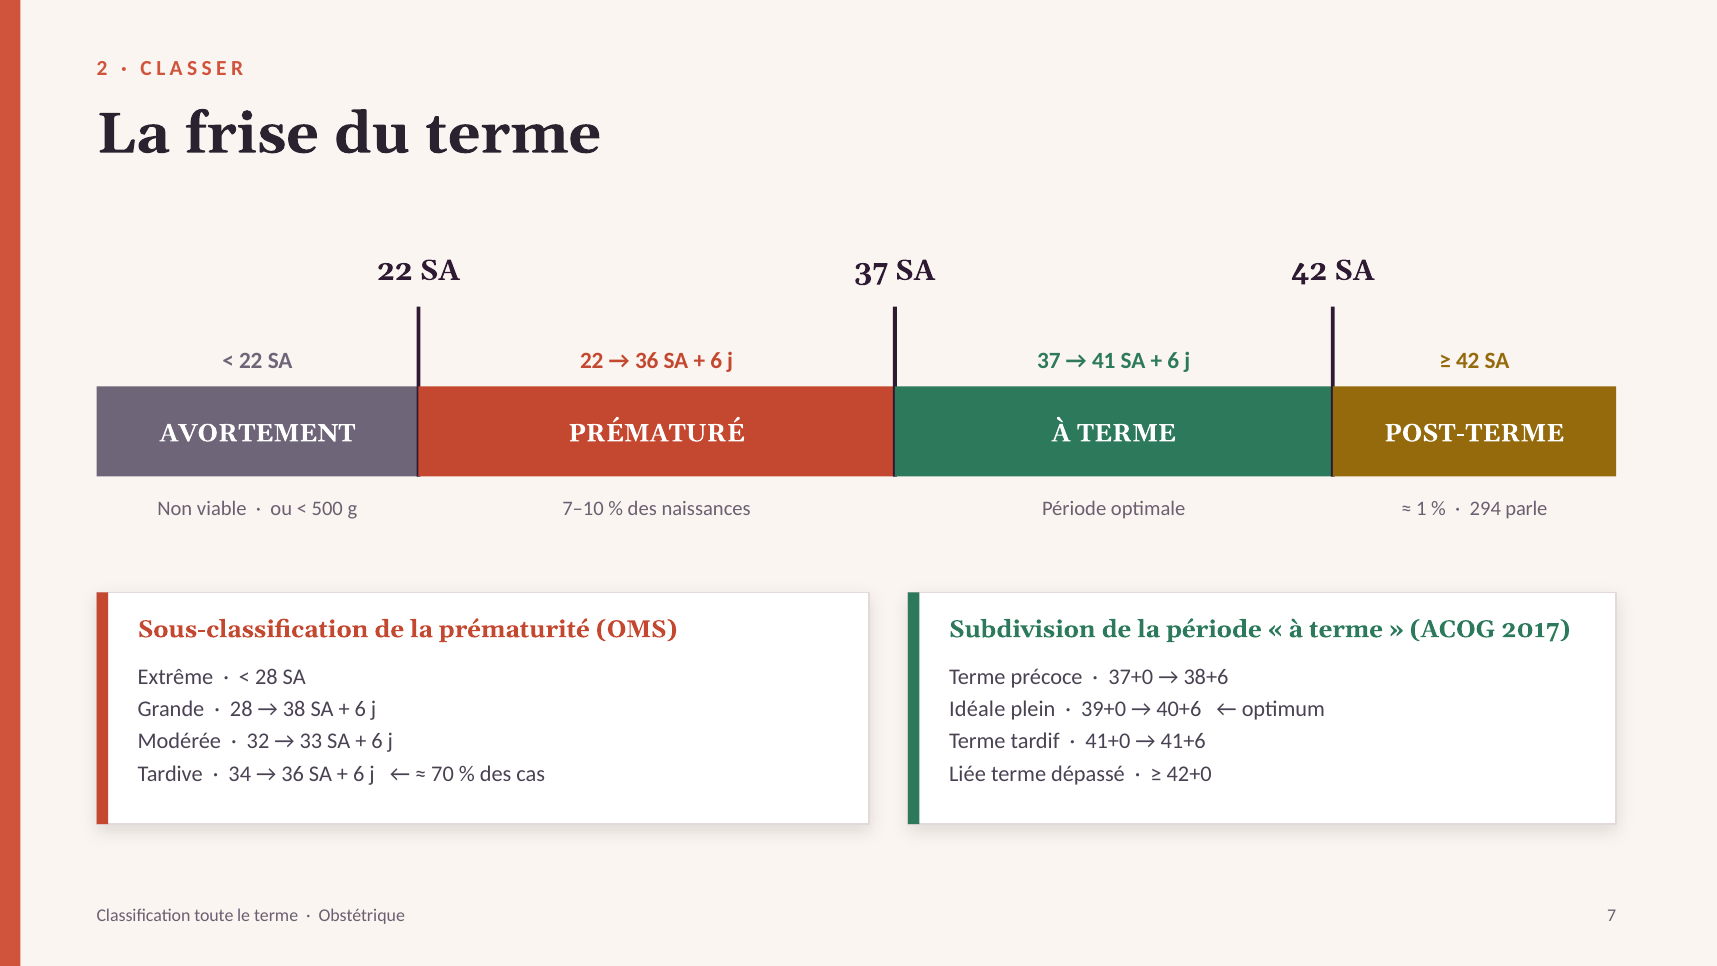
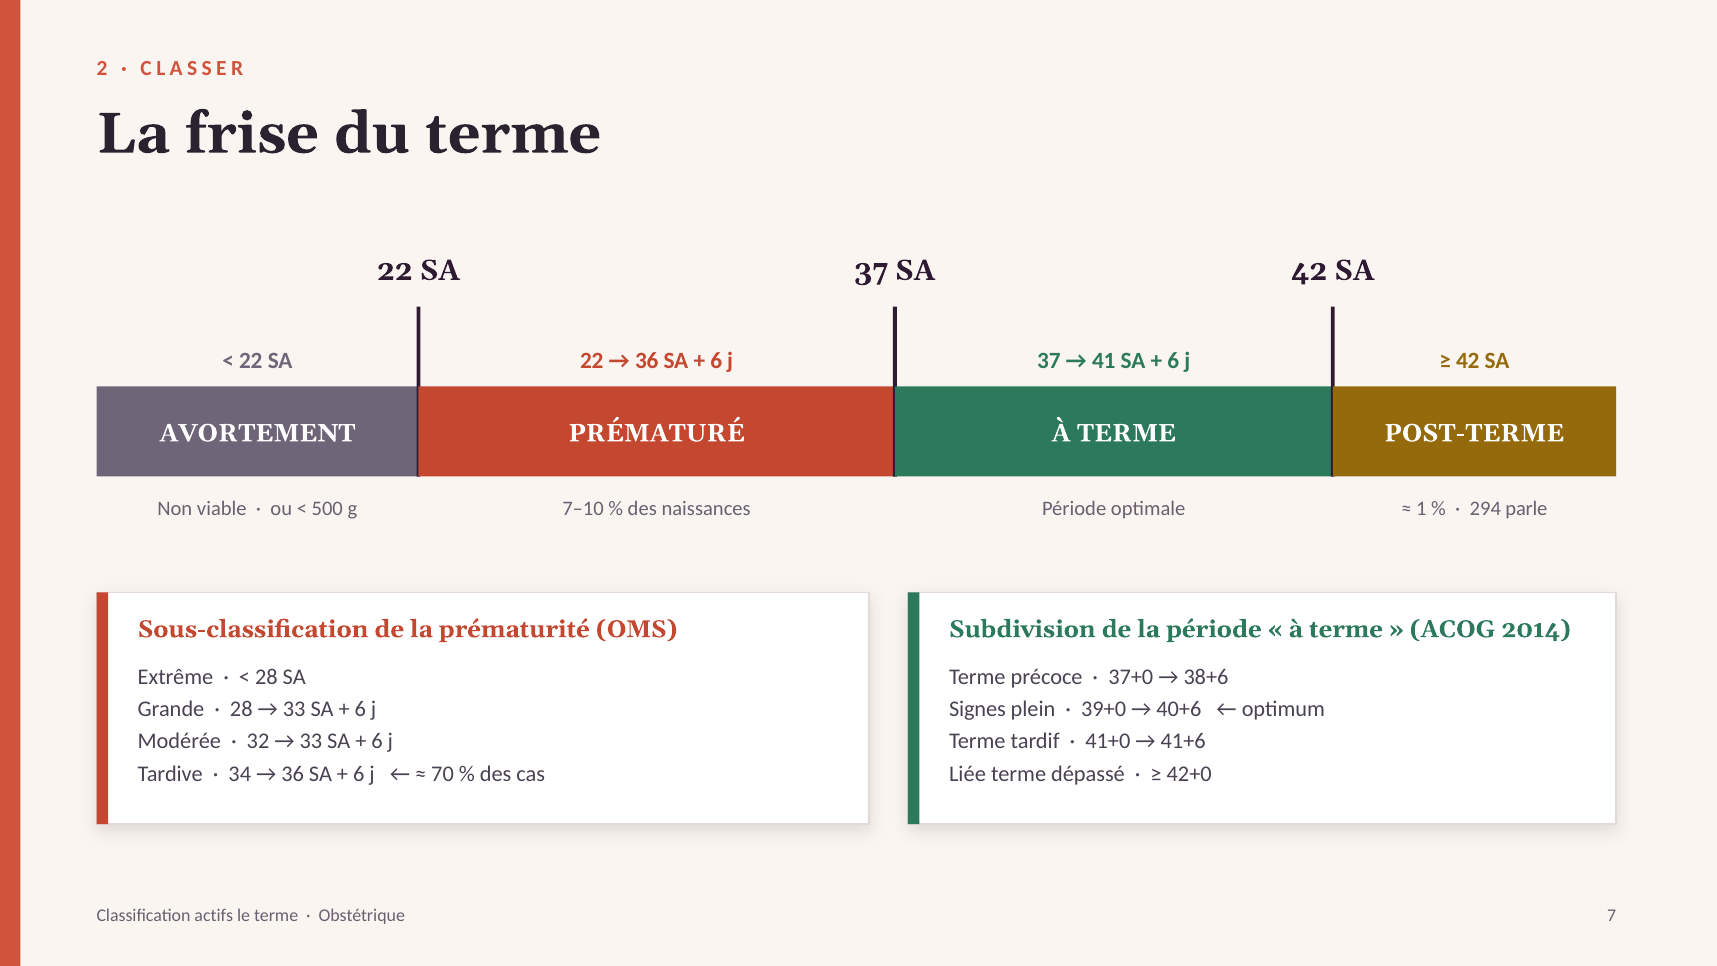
2017: 2017 -> 2014
38 at (294, 709): 38 -> 33
Idéale: Idéale -> Signes
toute: toute -> actifs
